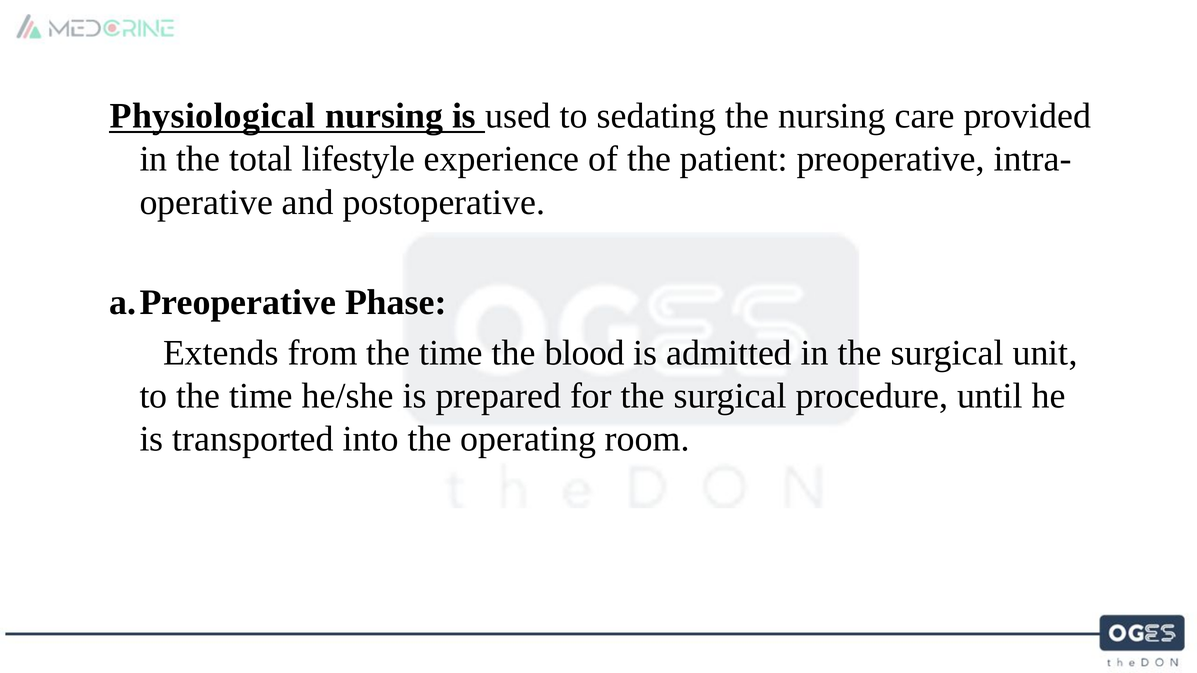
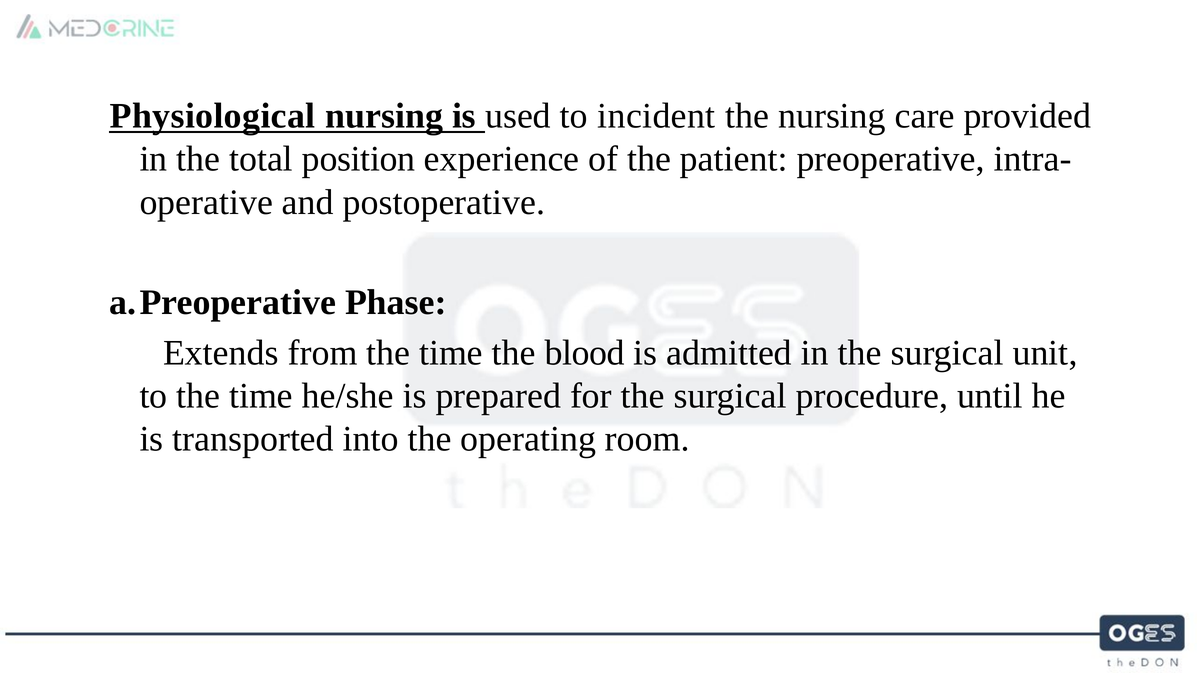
sedating: sedating -> incident
lifestyle: lifestyle -> position
